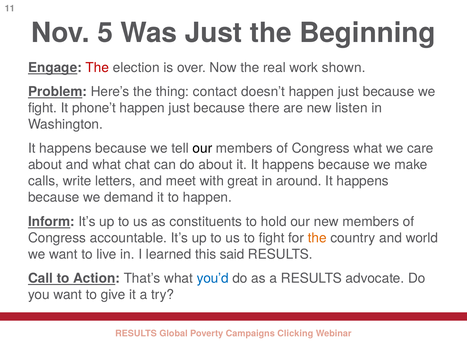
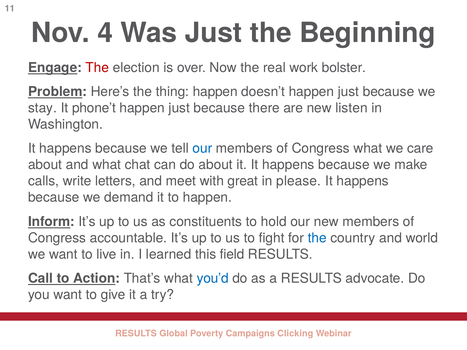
5: 5 -> 4
shown: shown -> bolster
thing contact: contact -> happen
fight at (43, 108): fight -> stay
our at (202, 149) colour: black -> blue
around: around -> please
the at (317, 238) colour: orange -> blue
said: said -> field
